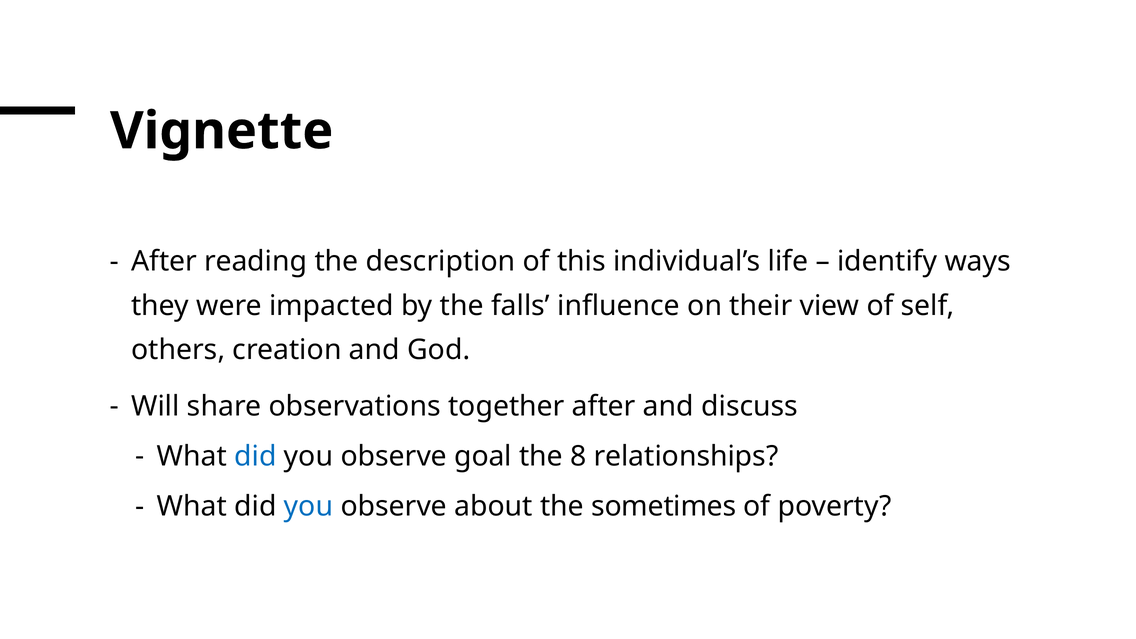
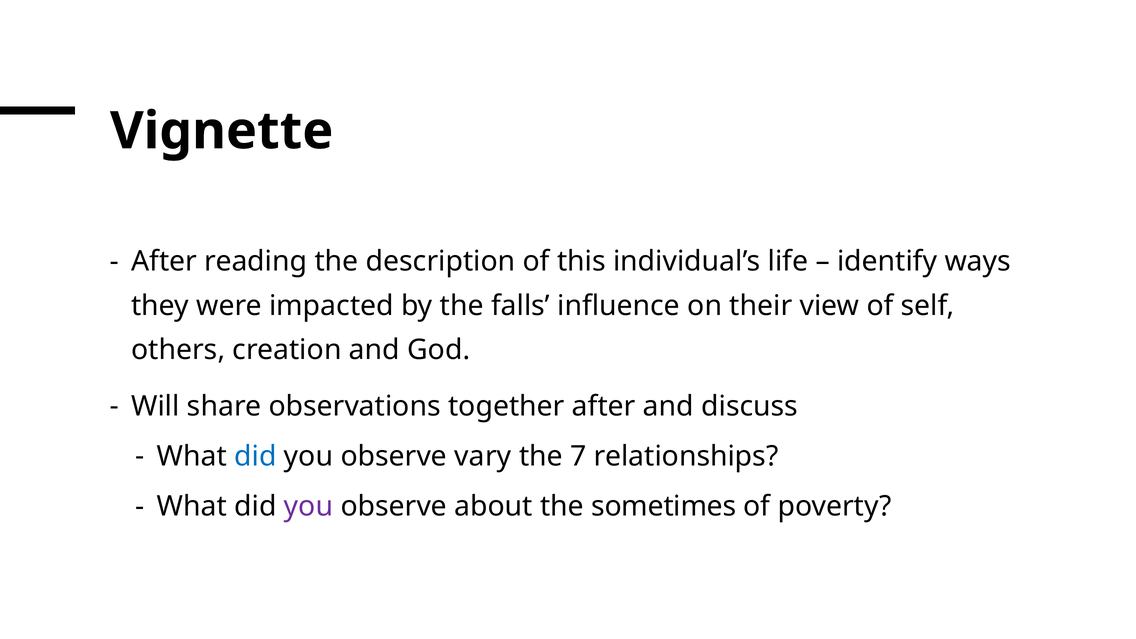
goal: goal -> vary
8: 8 -> 7
you at (309, 507) colour: blue -> purple
